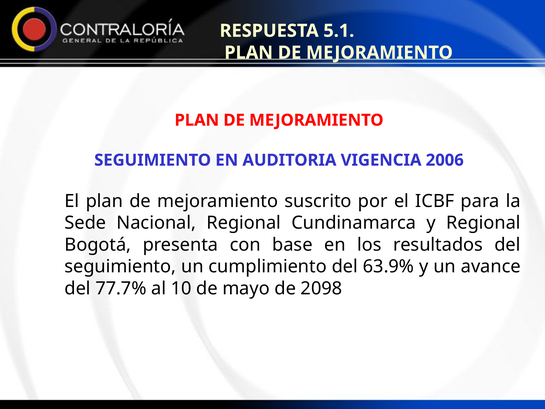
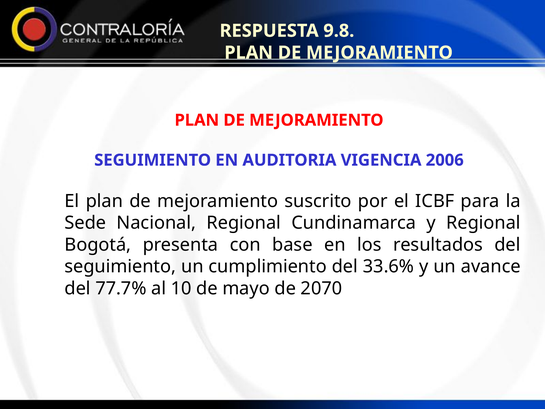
5.1: 5.1 -> 9.8
63.9%: 63.9% -> 33.6%
2098: 2098 -> 2070
